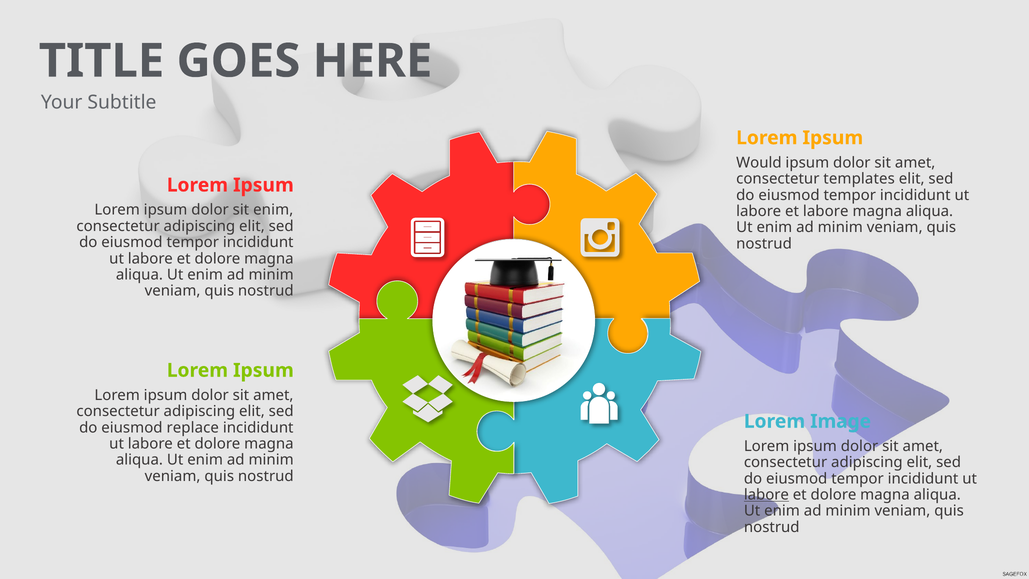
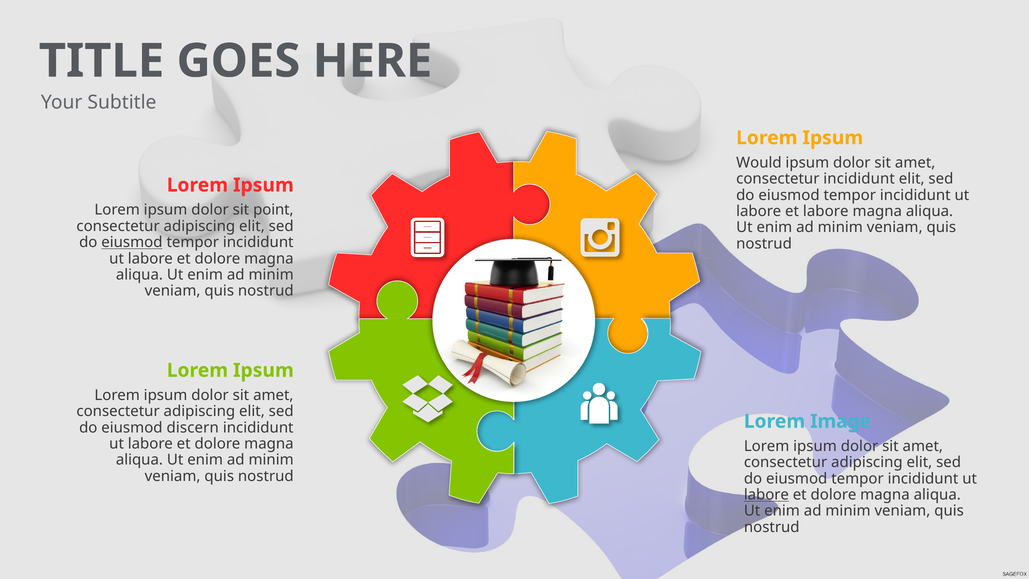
consectetur templates: templates -> incididunt
sit enim: enim -> point
eiusmod at (132, 242) underline: none -> present
replace: replace -> discern
